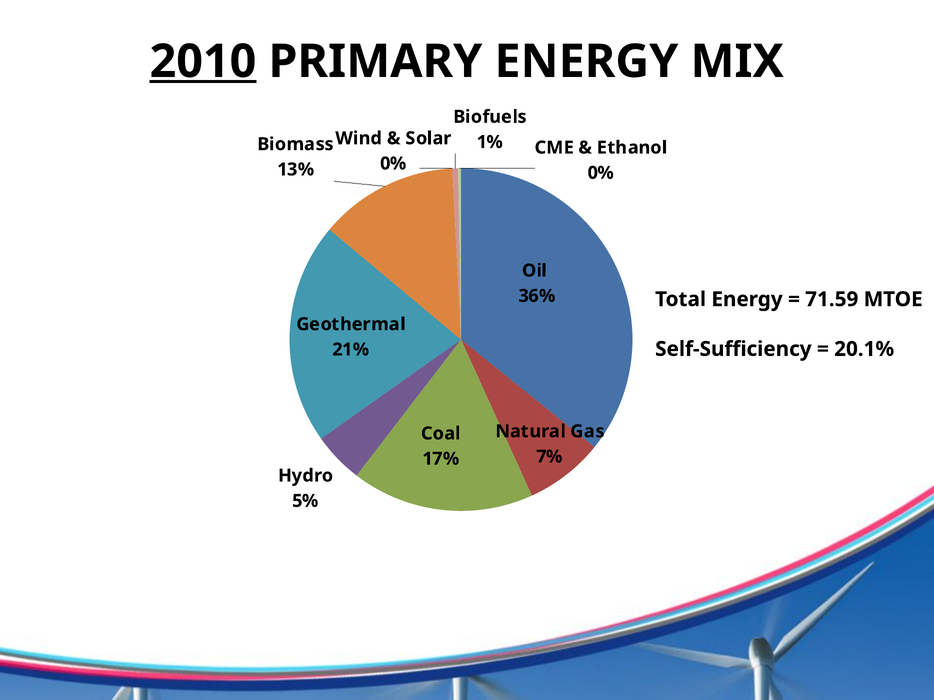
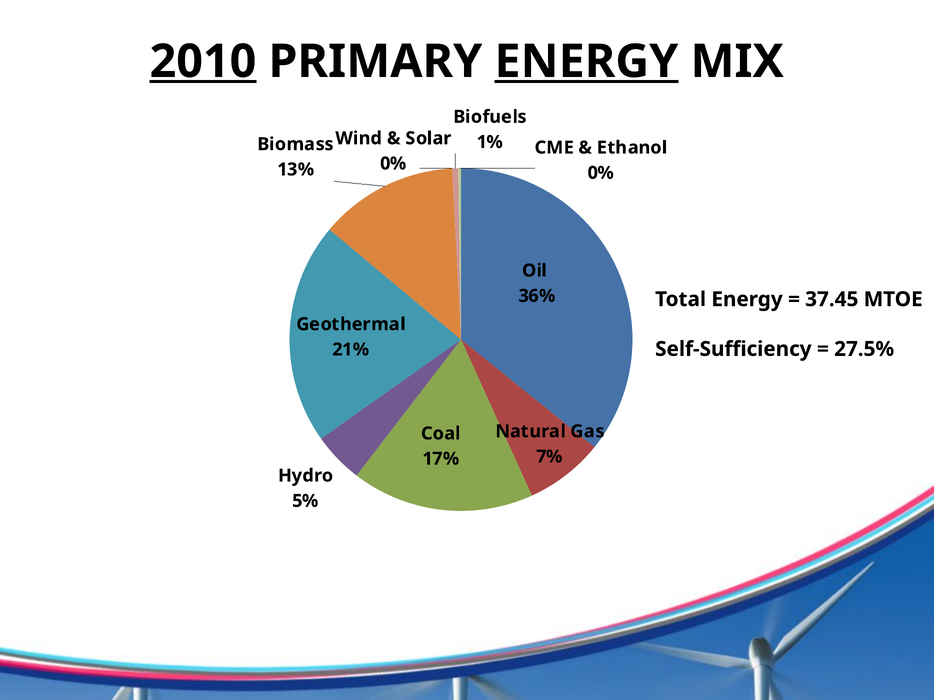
ENERGY at (586, 62) underline: none -> present
71.59: 71.59 -> 37.45
20.1%: 20.1% -> 27.5%
